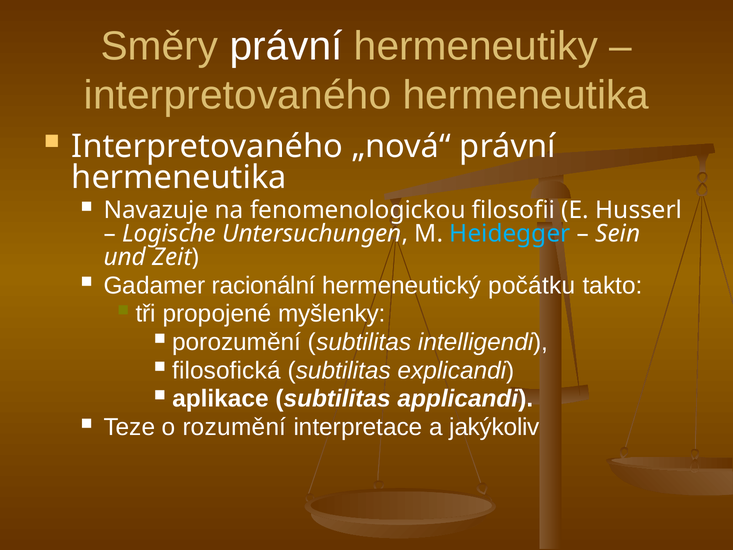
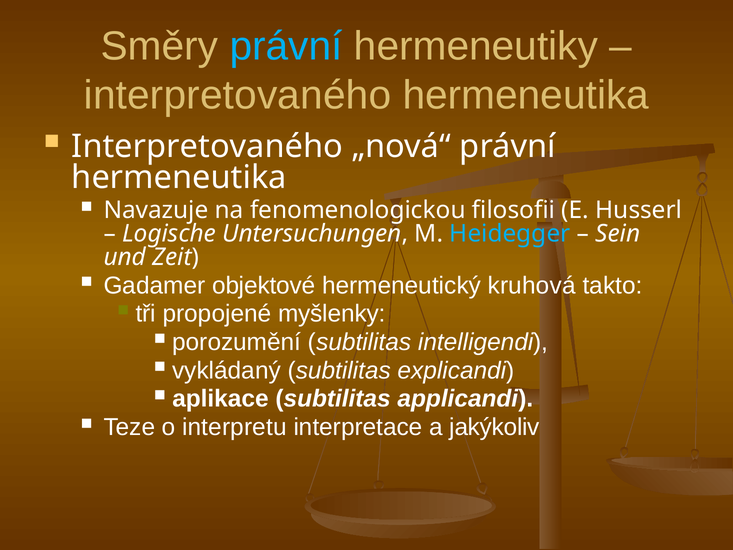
právní at (286, 47) colour: white -> light blue
racionální: racionální -> objektové
počátku: počátku -> kruhová
filosofická: filosofická -> vykládaný
rozumění: rozumění -> interpretu
